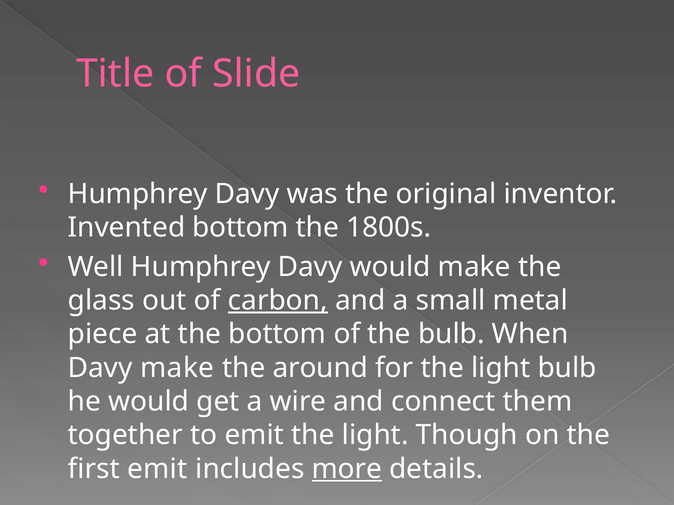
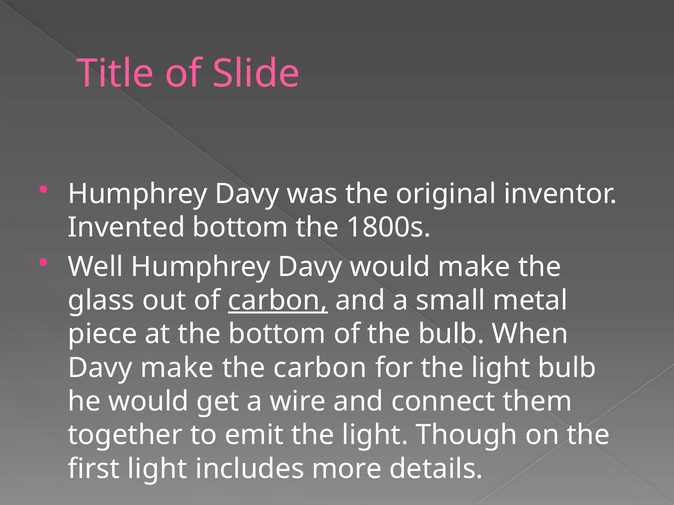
the around: around -> carbon
first emit: emit -> light
more underline: present -> none
